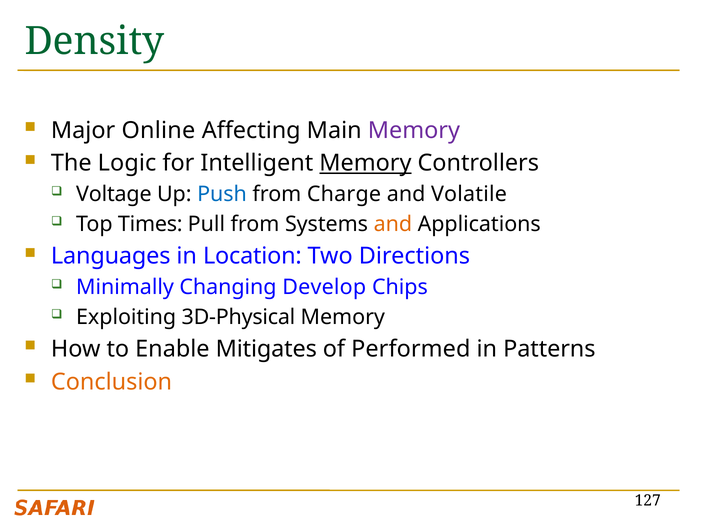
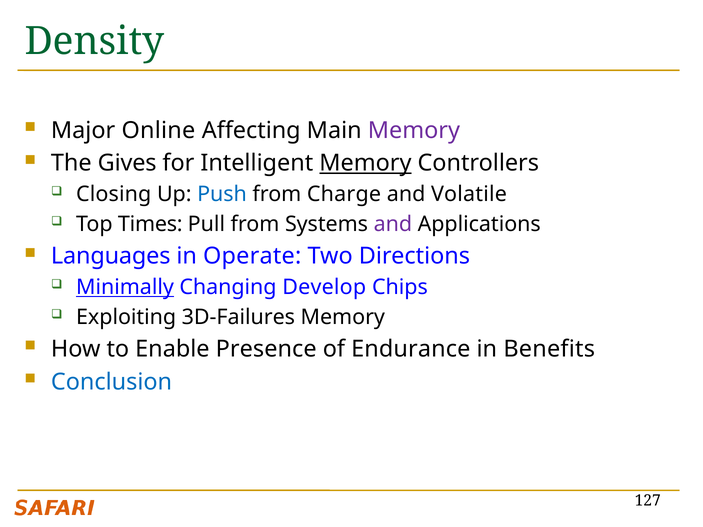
Logic: Logic -> Gives
Voltage: Voltage -> Closing
and at (393, 224) colour: orange -> purple
Location: Location -> Operate
Minimally underline: none -> present
3D-Physical: 3D-Physical -> 3D-Failures
Mitigates: Mitigates -> Presence
Performed: Performed -> Endurance
Patterns: Patterns -> Benefits
Conclusion colour: orange -> blue
